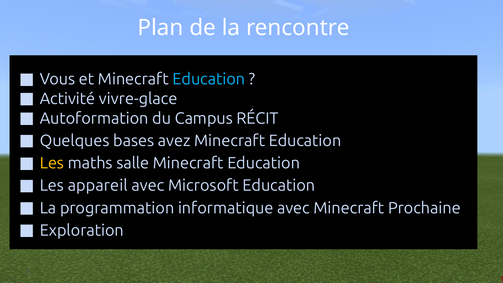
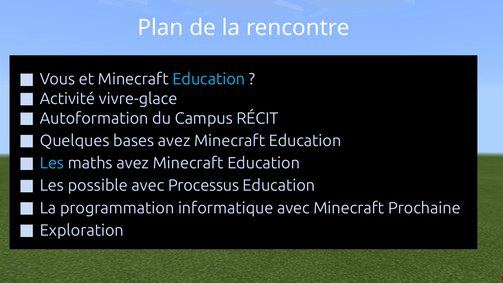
Les at (52, 163) colour: yellow -> light blue
maths salle: salle -> avez
appareil: appareil -> possible
Microsoft: Microsoft -> Processus
